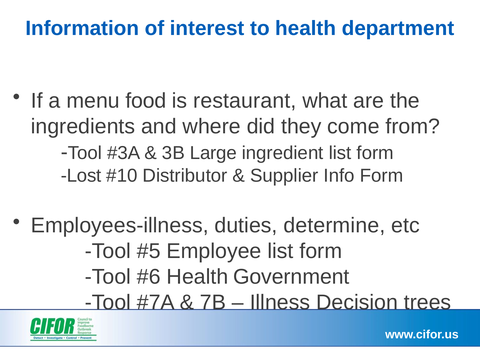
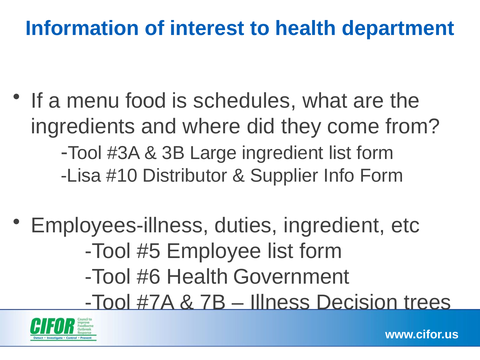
restaurant: restaurant -> schedules
Lost: Lost -> Lisa
duties determine: determine -> ingredient
